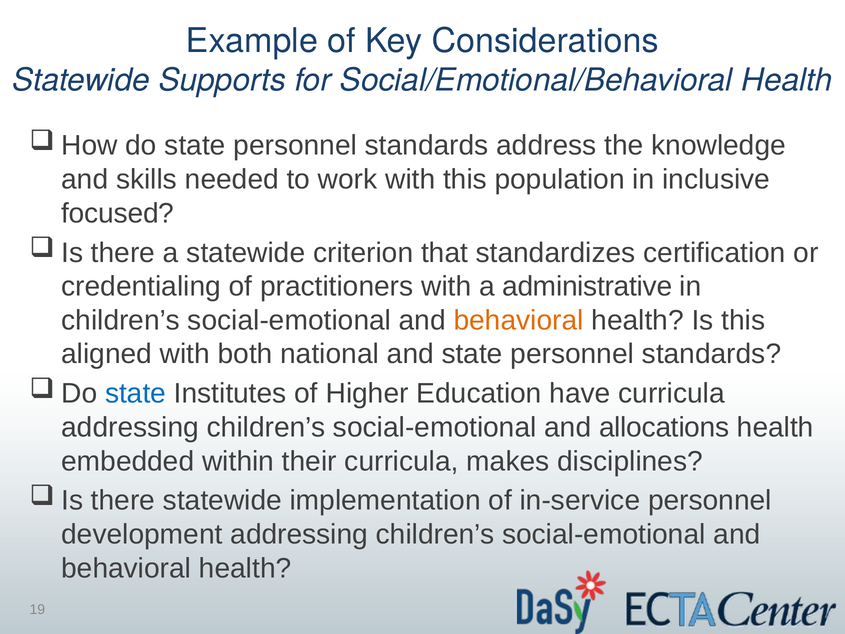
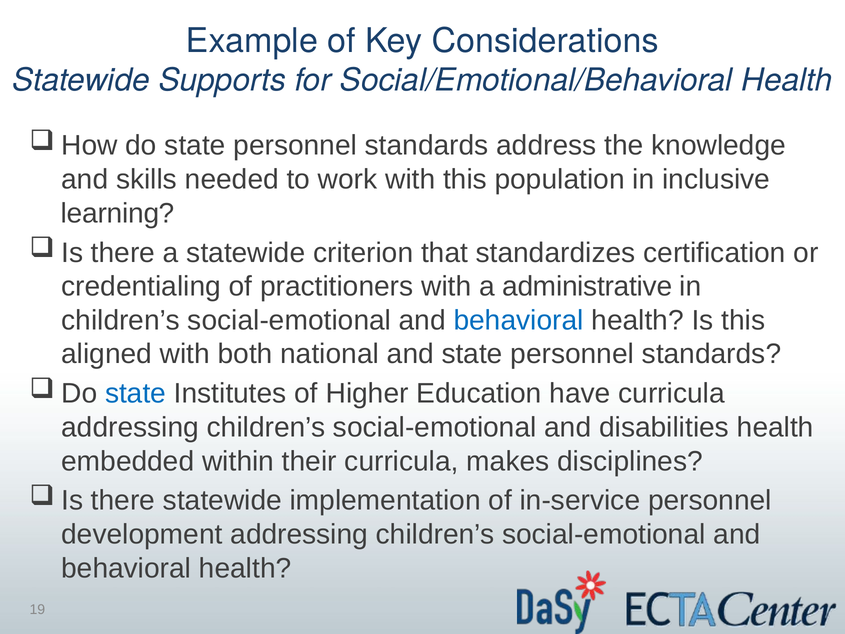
focused: focused -> learning
behavioral at (519, 320) colour: orange -> blue
allocations: allocations -> disabilities
